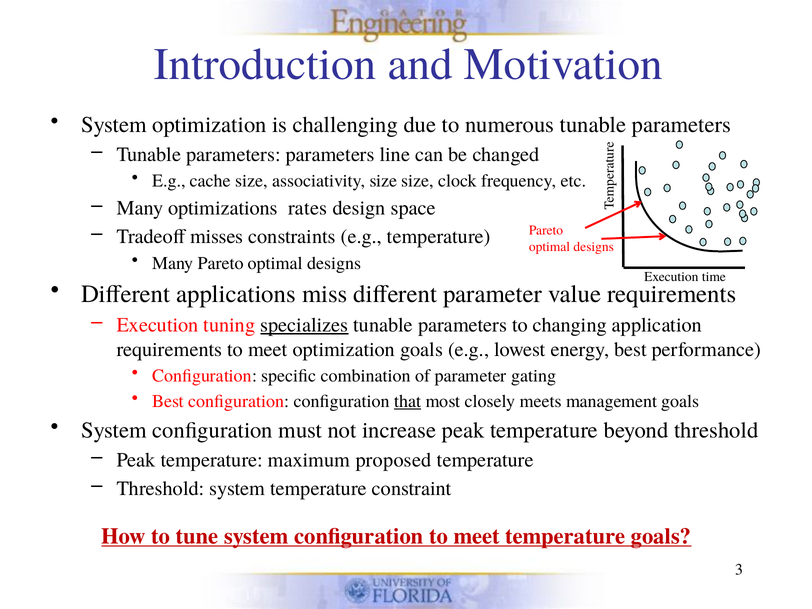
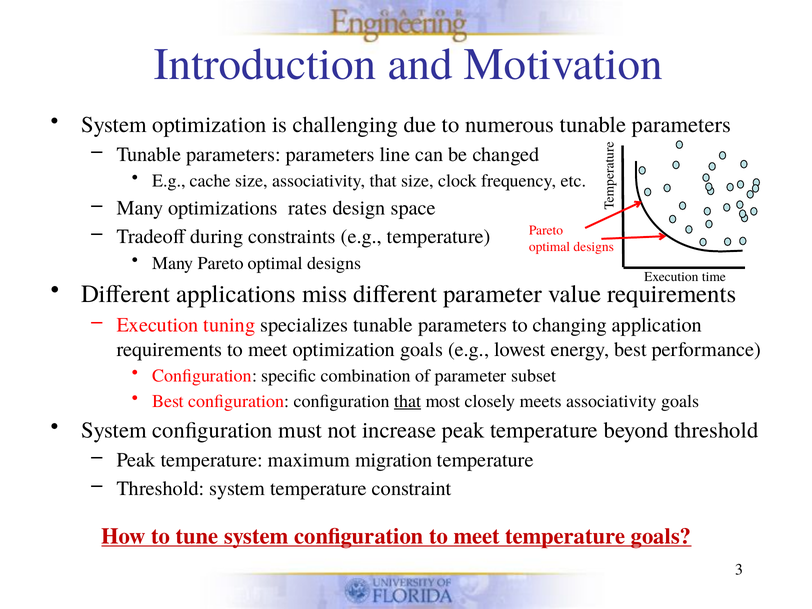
associativity size: size -> that
misses: misses -> during
specializes underline: present -> none
gating: gating -> subset
meets management: management -> associativity
proposed: proposed -> migration
